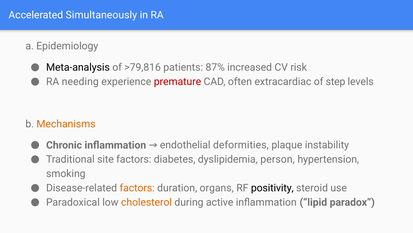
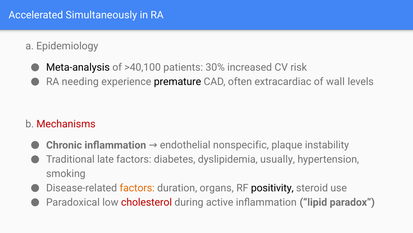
>79,816: >79,816 -> >40,100
87%: 87% -> 30%
premature colour: red -> black
step: step -> wall
Mechanisms colour: orange -> red
deformities: deformities -> nonspecific
site: site -> late
person: person -> usually
cholesterol colour: orange -> red
